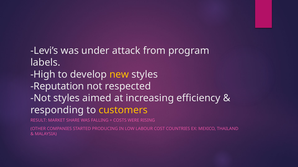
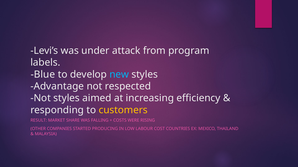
High: High -> Blue
new colour: yellow -> light blue
Reputation: Reputation -> Advantage
